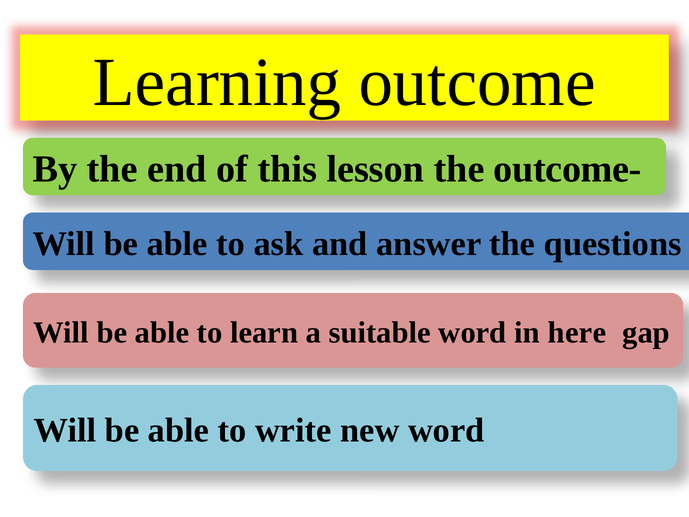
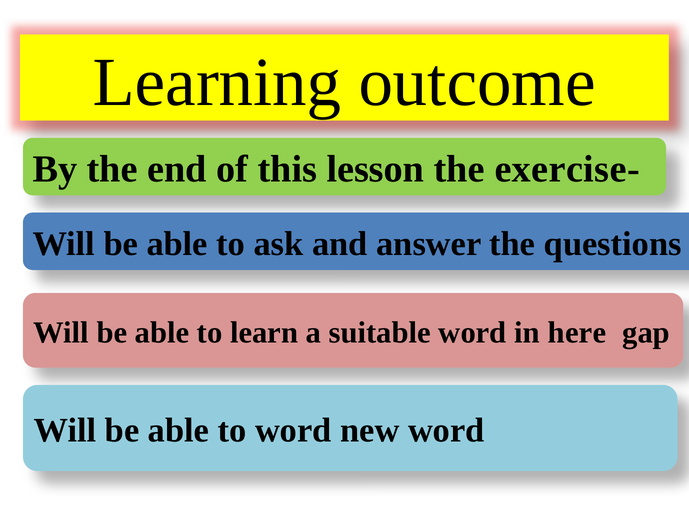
outcome-: outcome- -> exercise-
to write: write -> word
